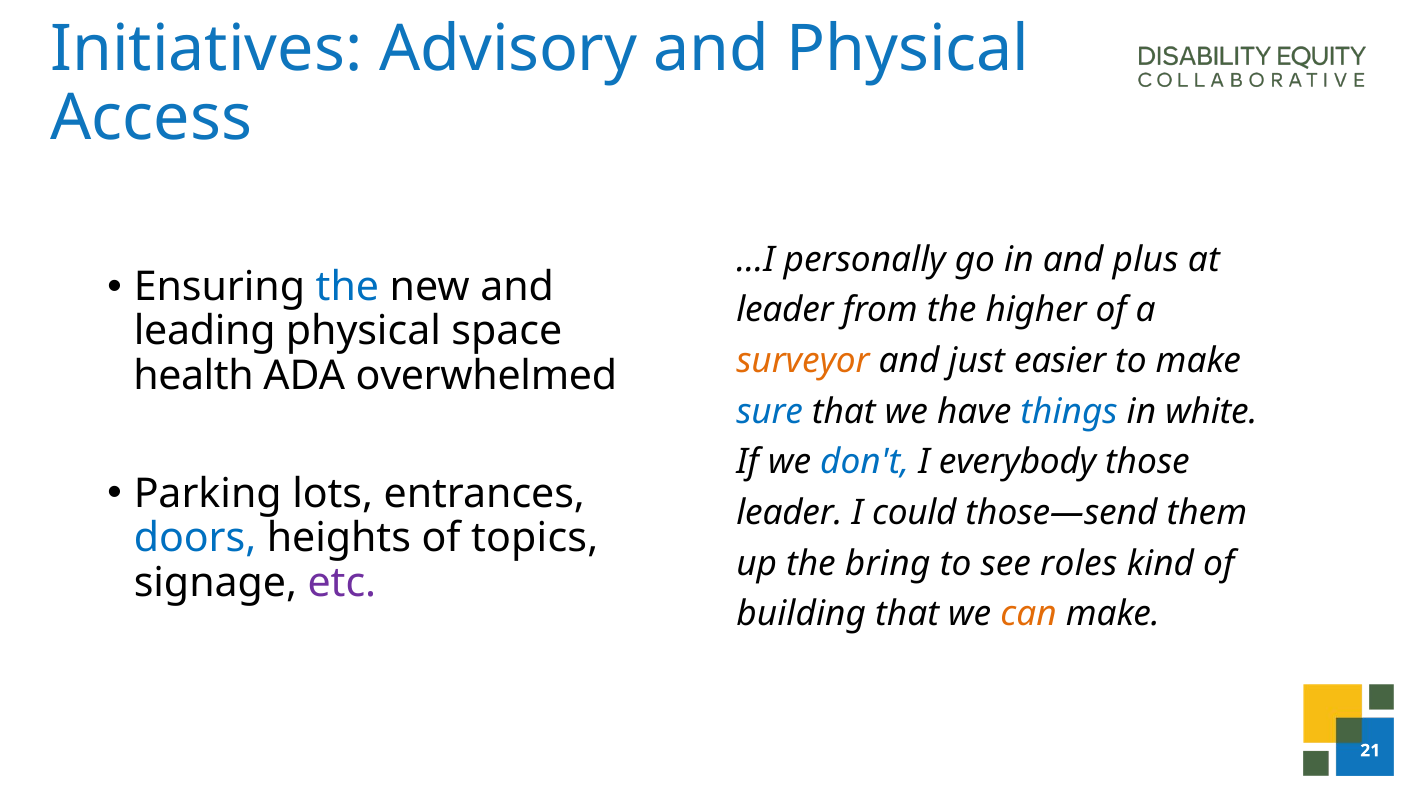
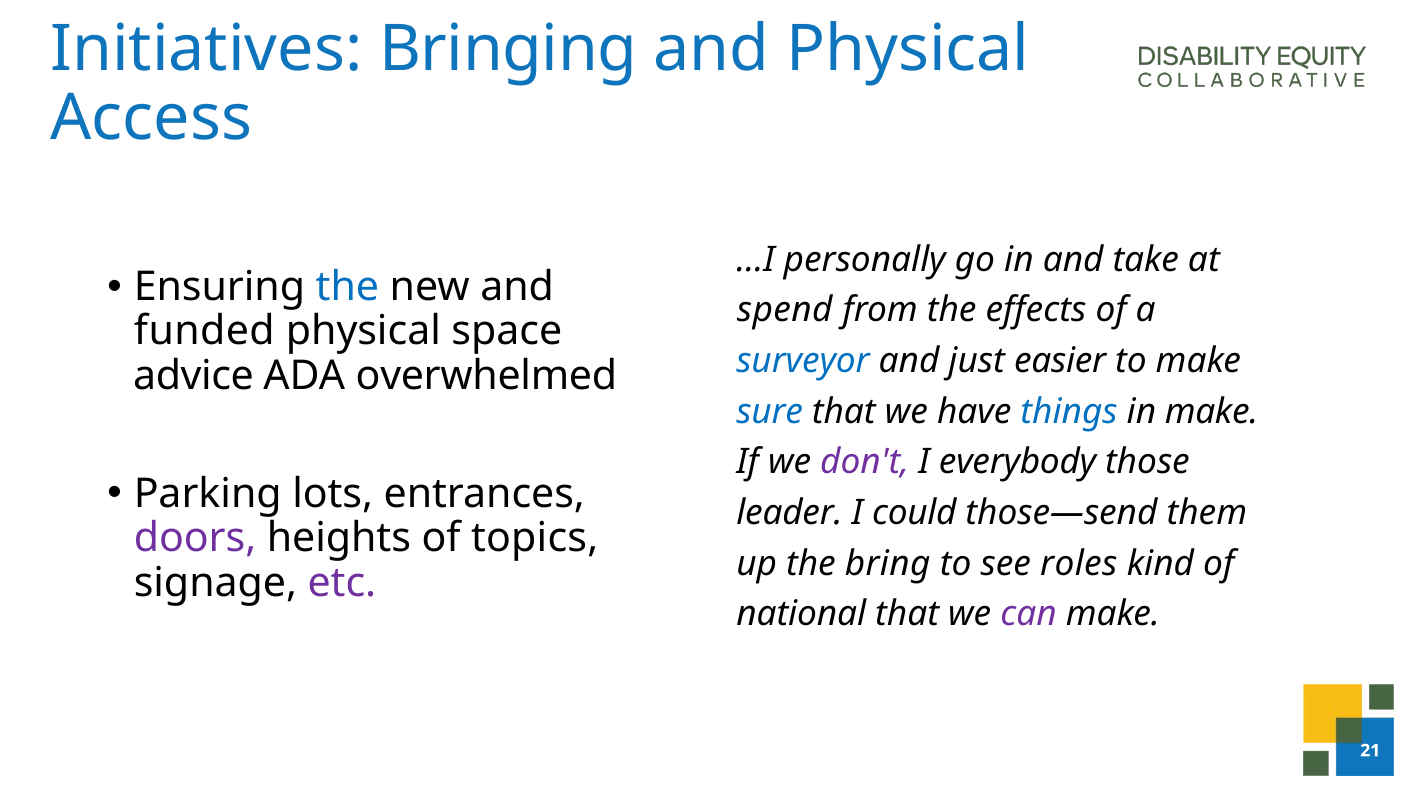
Advisory: Advisory -> Bringing
plus: plus -> take
leader at (785, 311): leader -> spend
higher: higher -> effects
leading: leading -> funded
surveyor colour: orange -> blue
health: health -> advice
in white: white -> make
don't colour: blue -> purple
doors colour: blue -> purple
building: building -> national
can colour: orange -> purple
